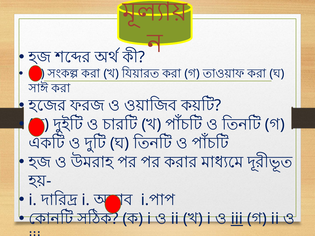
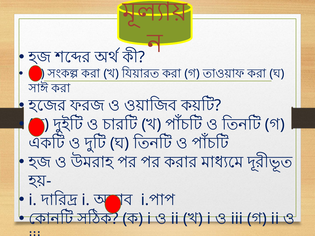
iii at (237, 219) underline: present -> none
